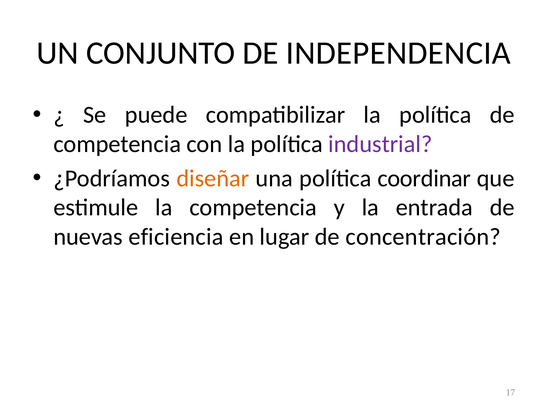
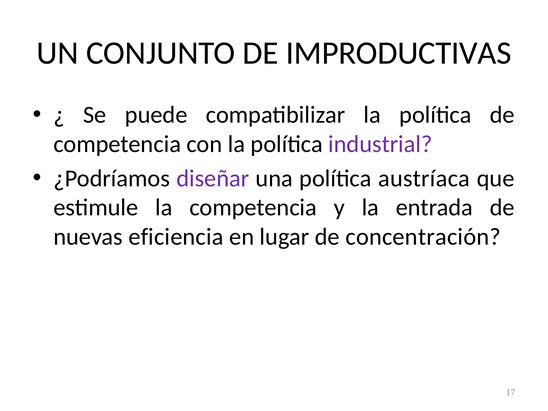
INDEPENDENCIA: INDEPENDENCIA -> IMPRODUCTIVAS
diseñar colour: orange -> purple
coordinar: coordinar -> austríaca
